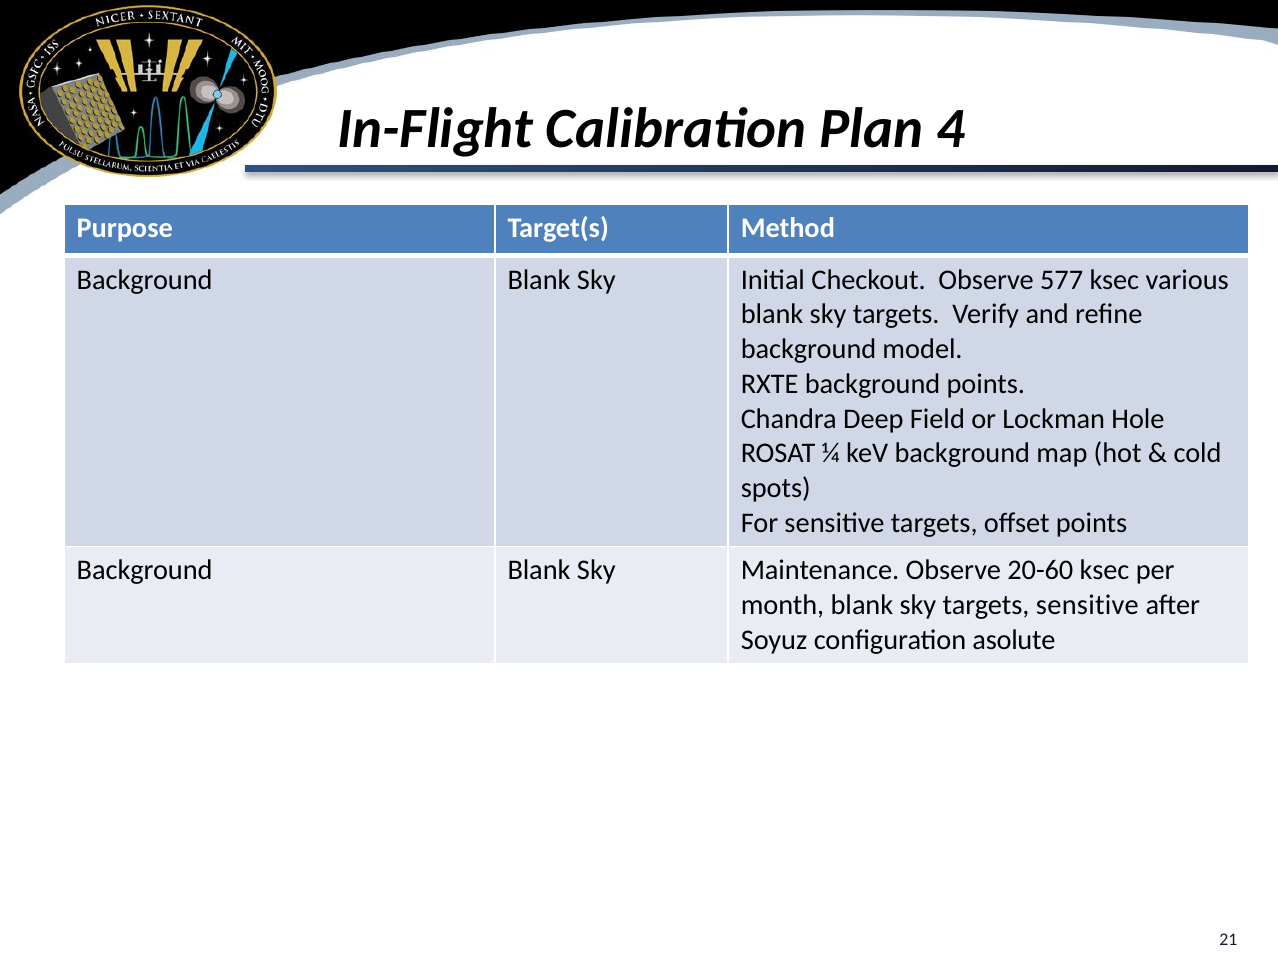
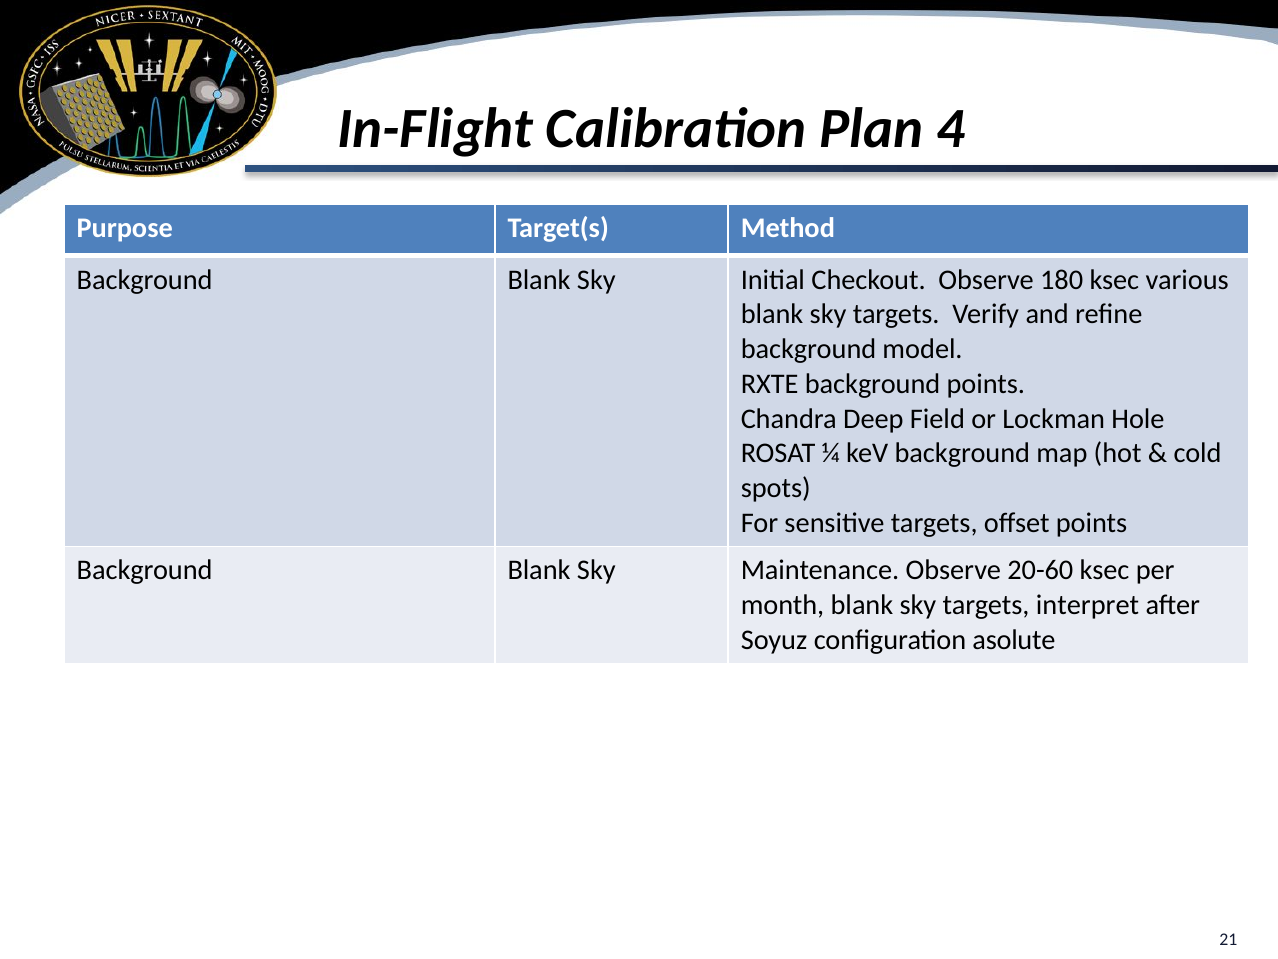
577: 577 -> 180
targets sensitive: sensitive -> interpret
